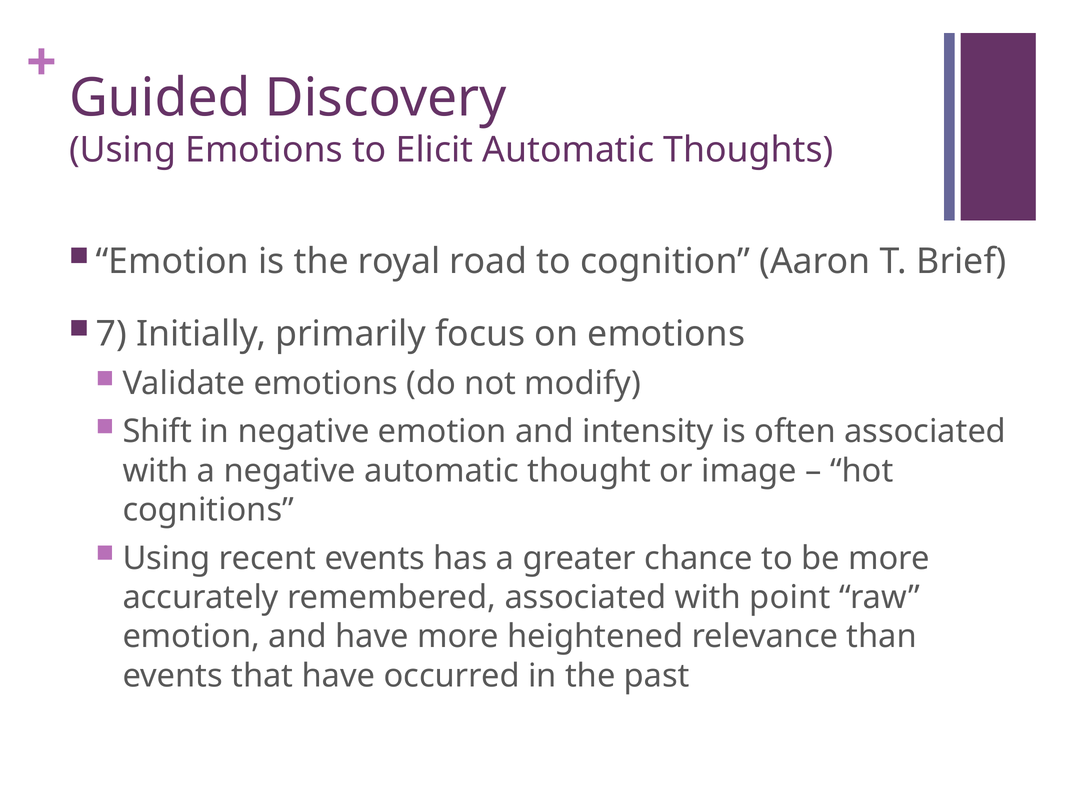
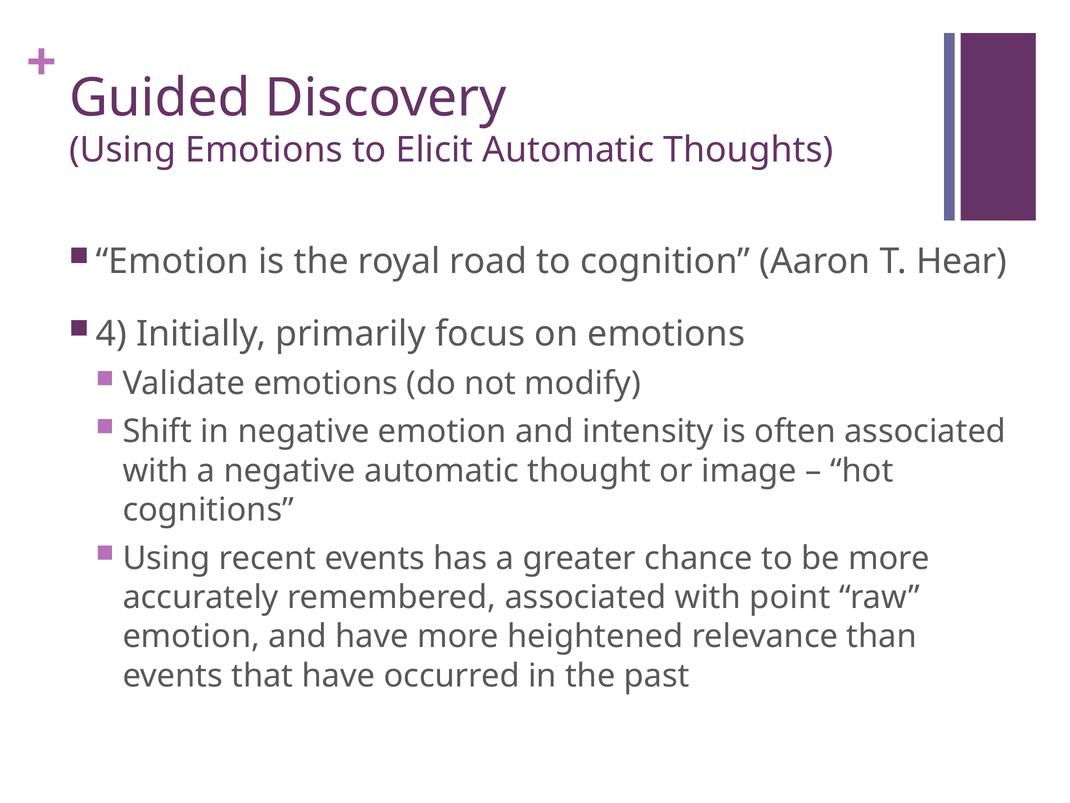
Brief: Brief -> Hear
7: 7 -> 4
